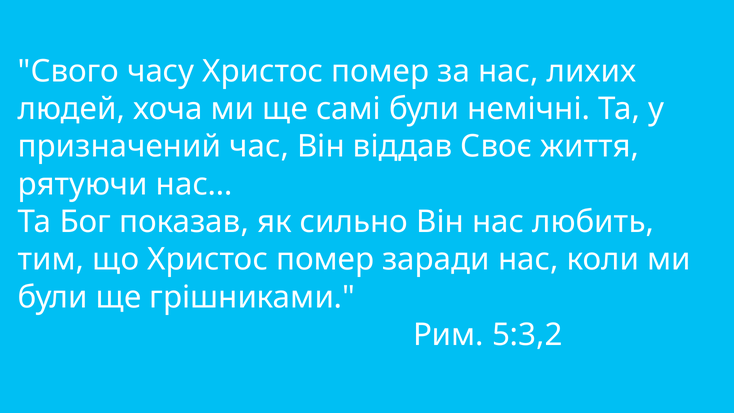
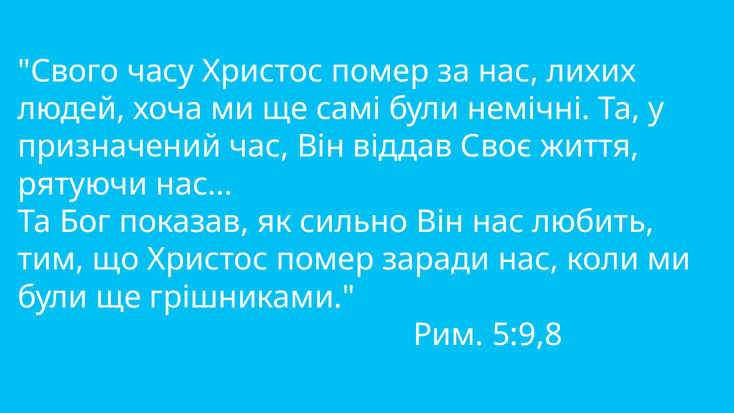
5:3,2: 5:3,2 -> 5:9,8
